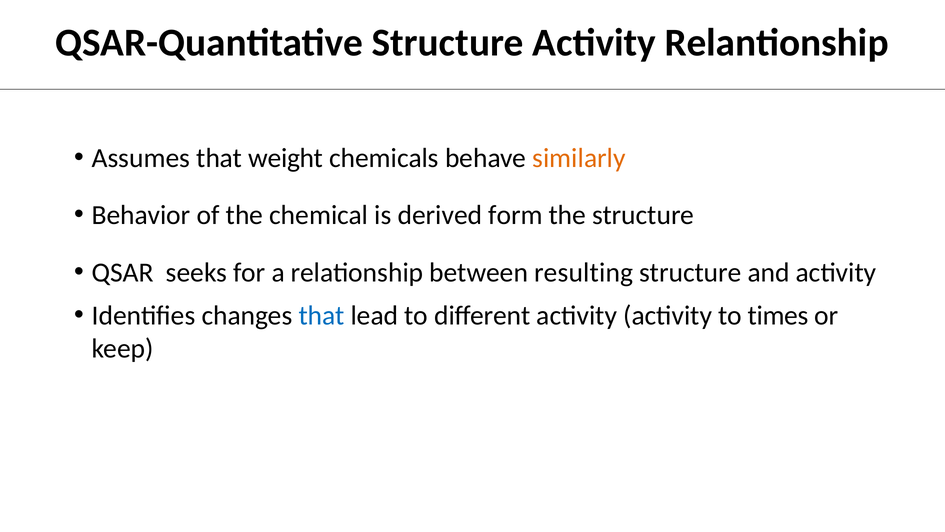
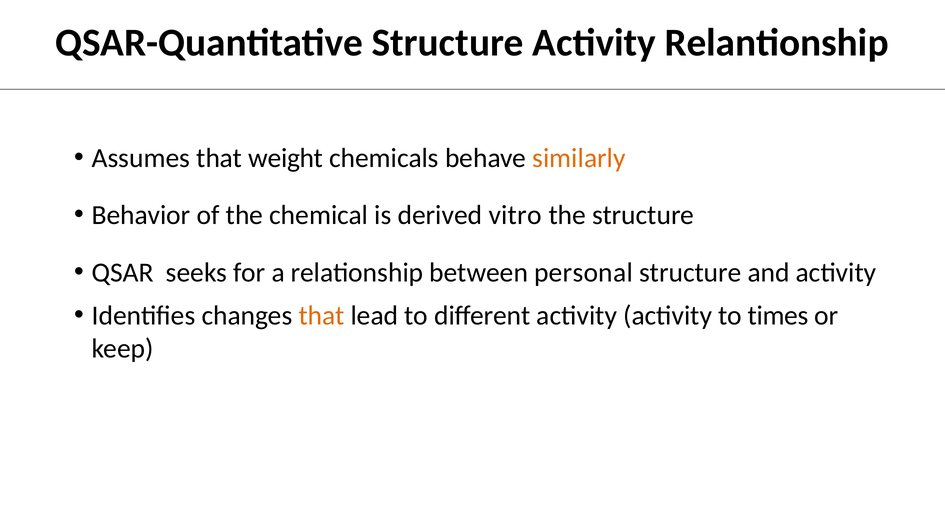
form: form -> vitro
resulting: resulting -> personal
that at (322, 315) colour: blue -> orange
